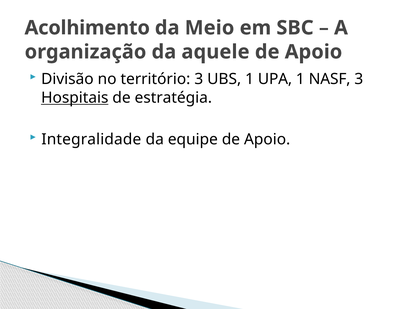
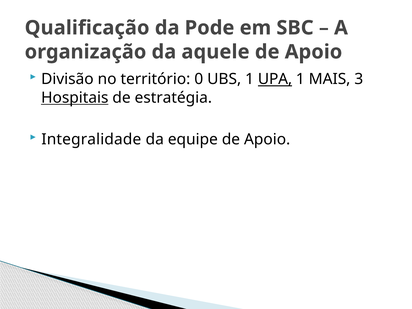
Acolhimento: Acolhimento -> Qualificação
Meio: Meio -> Pode
território 3: 3 -> 0
UPA underline: none -> present
NASF: NASF -> MAIS
